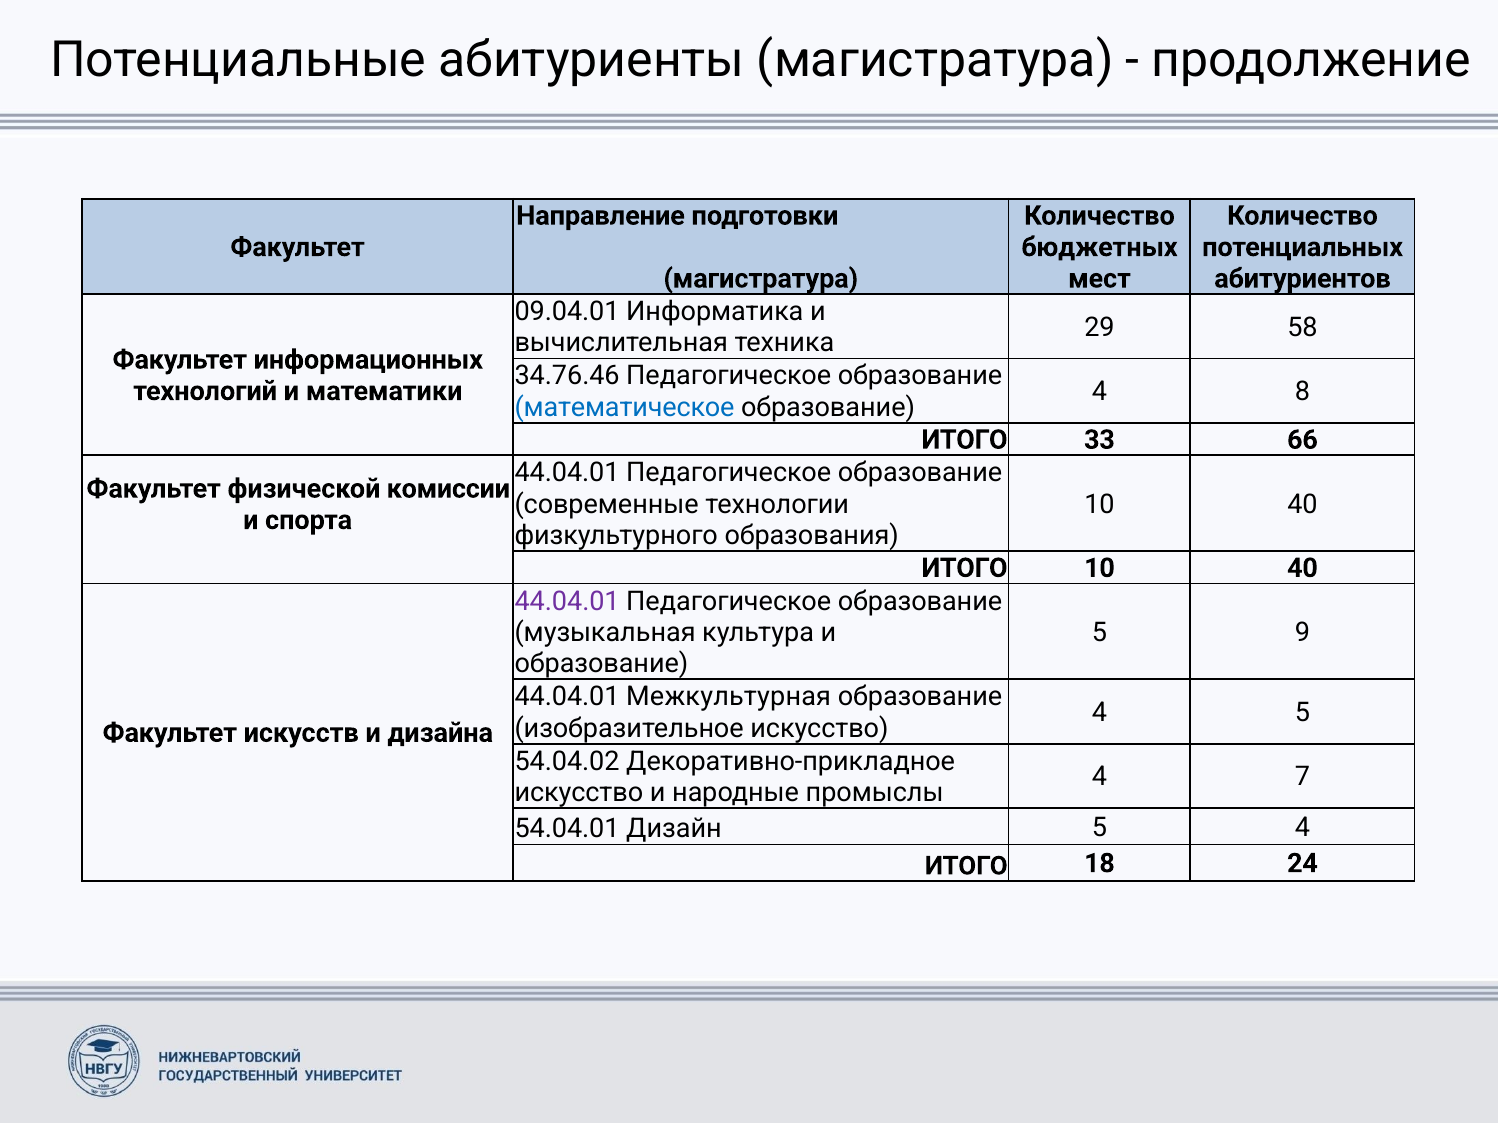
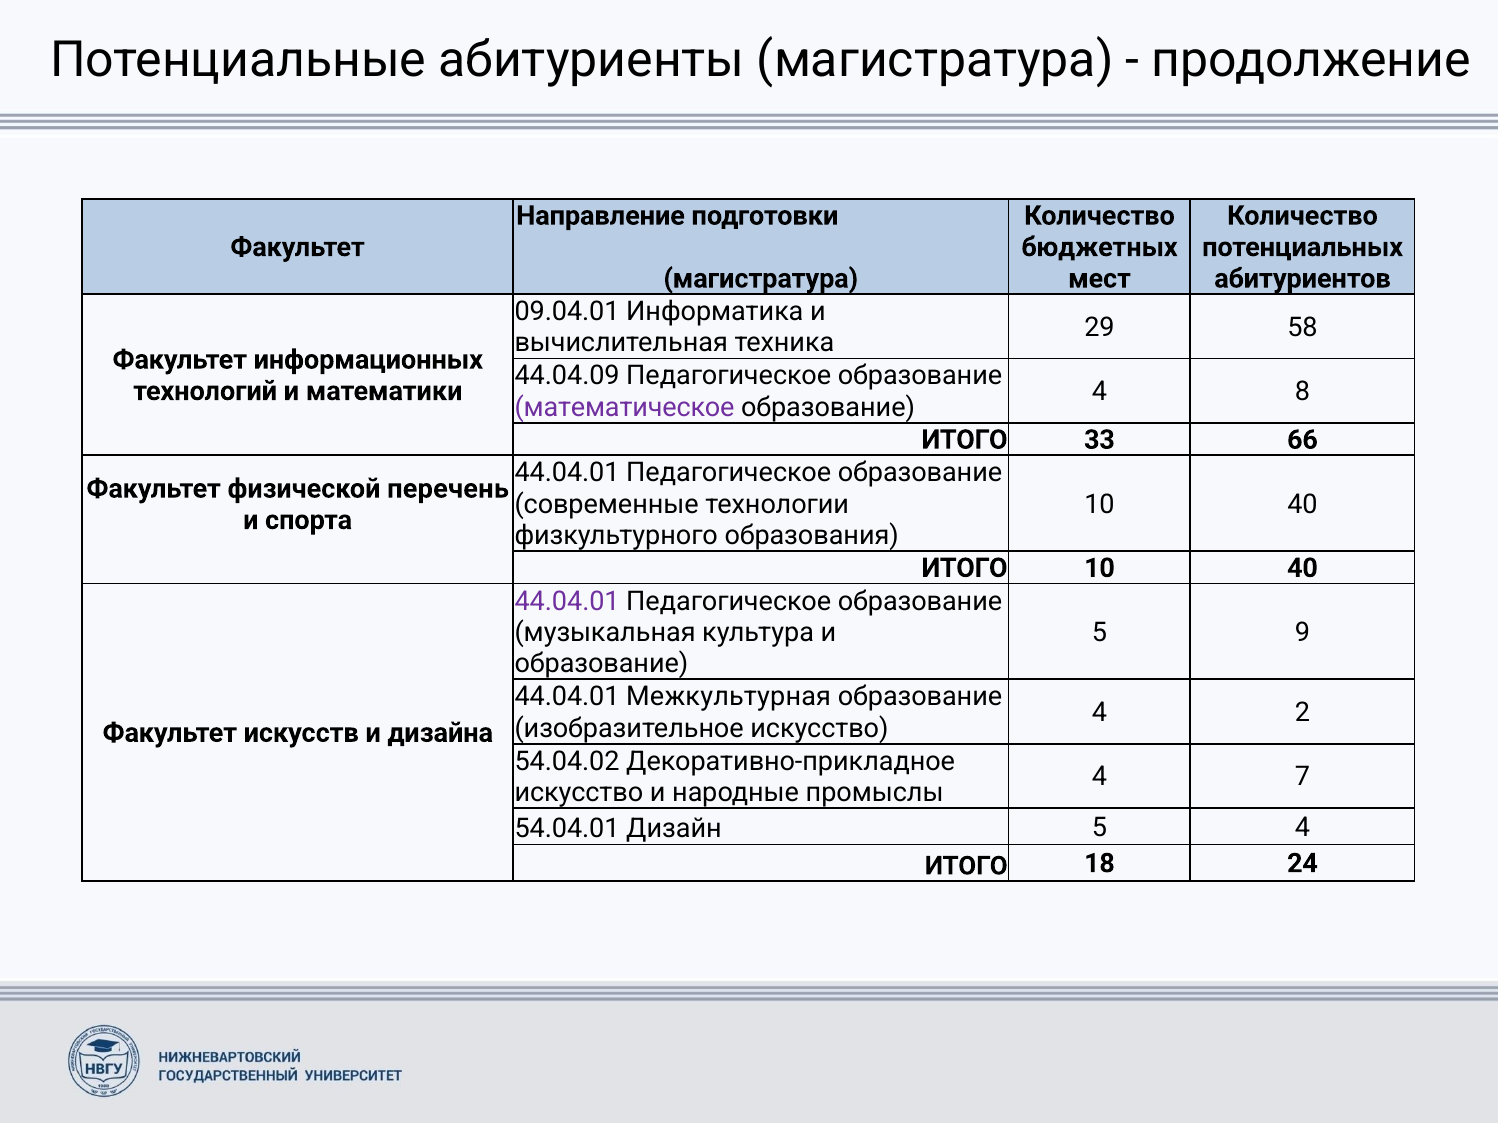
34.76.46: 34.76.46 -> 44.04.09
математическое colour: blue -> purple
комиссии: комиссии -> перечень
4 5: 5 -> 2
